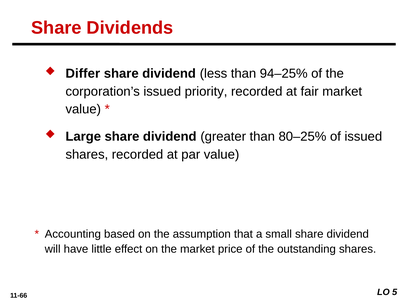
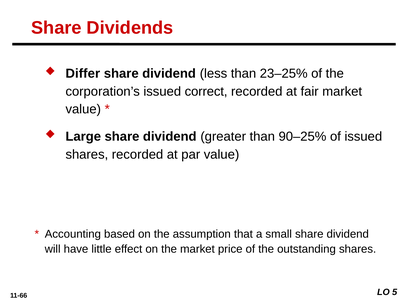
94–25%: 94–25% -> 23–25%
priority: priority -> correct
80–25%: 80–25% -> 90–25%
